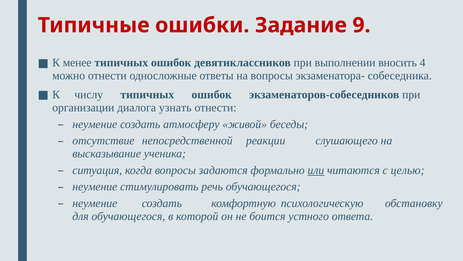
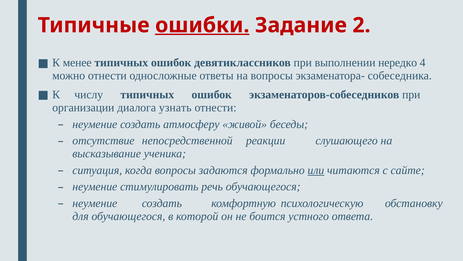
ошибки underline: none -> present
9: 9 -> 2
вносить: вносить -> нередко
целью: целью -> сайте
